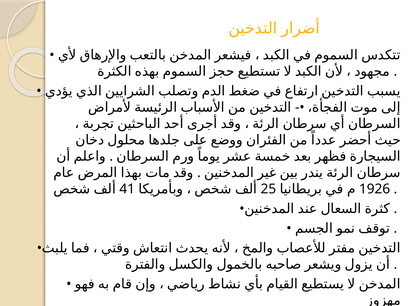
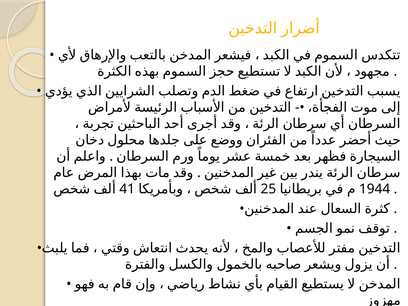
1926: 1926 -> 1944
